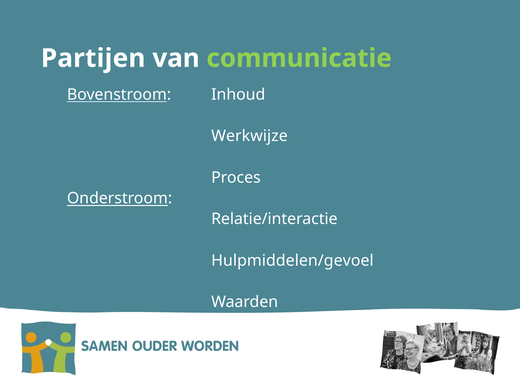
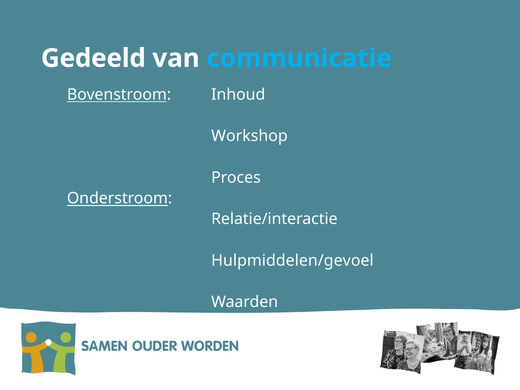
Partijen: Partijen -> Gedeeld
communicatie colour: light green -> light blue
Werkwijze: Werkwijze -> Workshop
